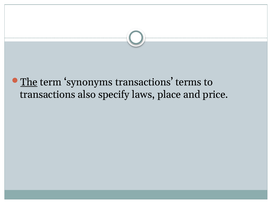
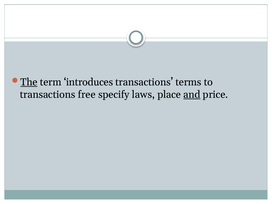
synonyms: synonyms -> introduces
also: also -> free
and underline: none -> present
